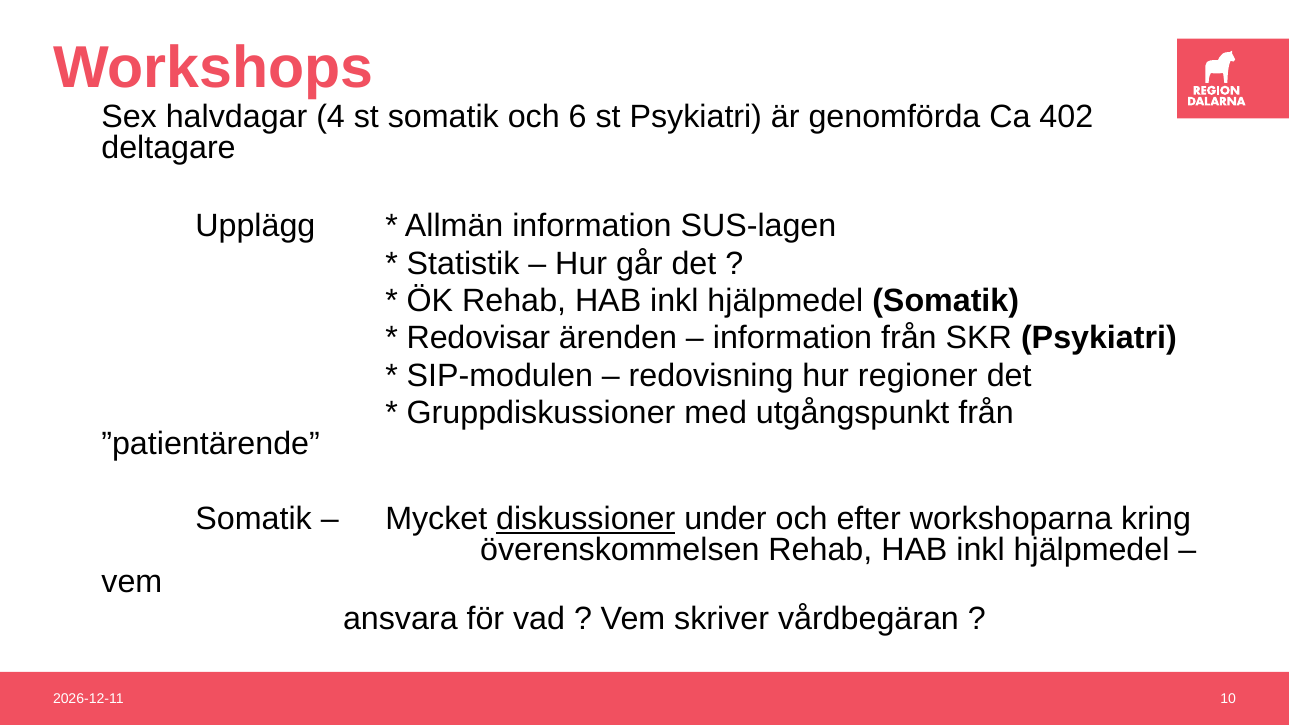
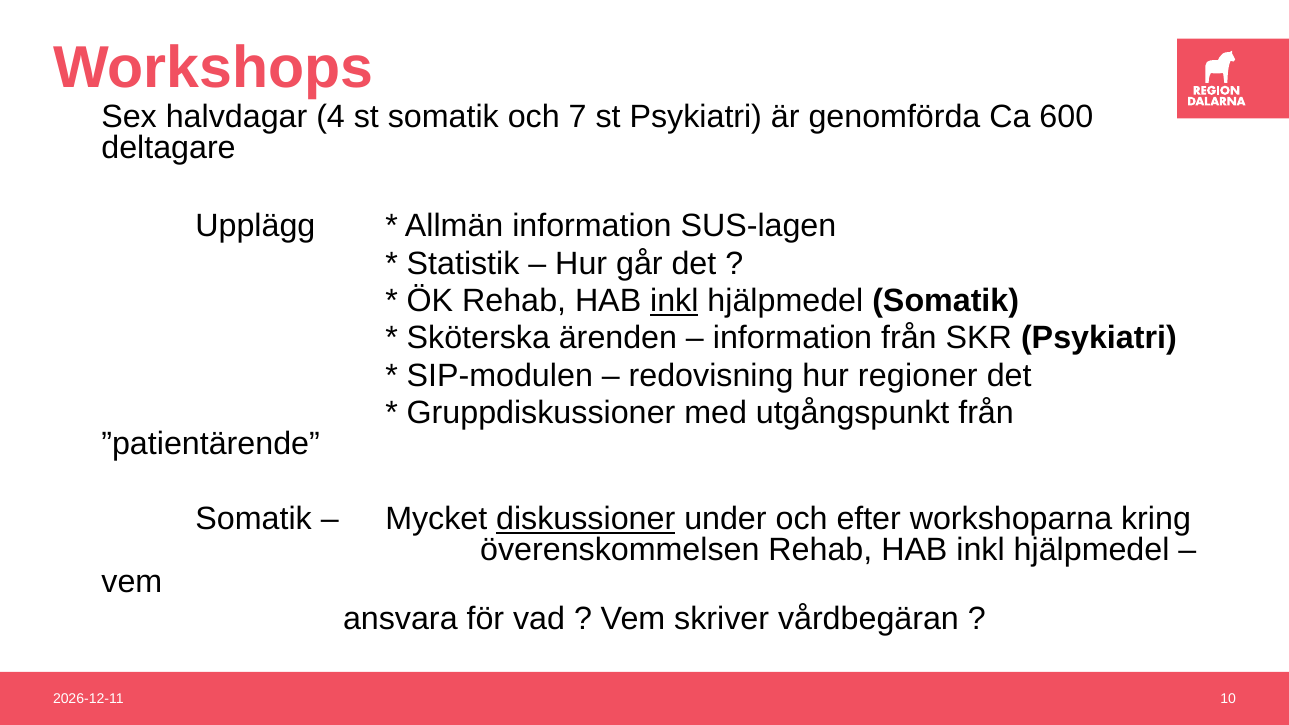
6: 6 -> 7
402: 402 -> 600
inkl at (674, 301) underline: none -> present
Redovisar: Redovisar -> Sköterska
